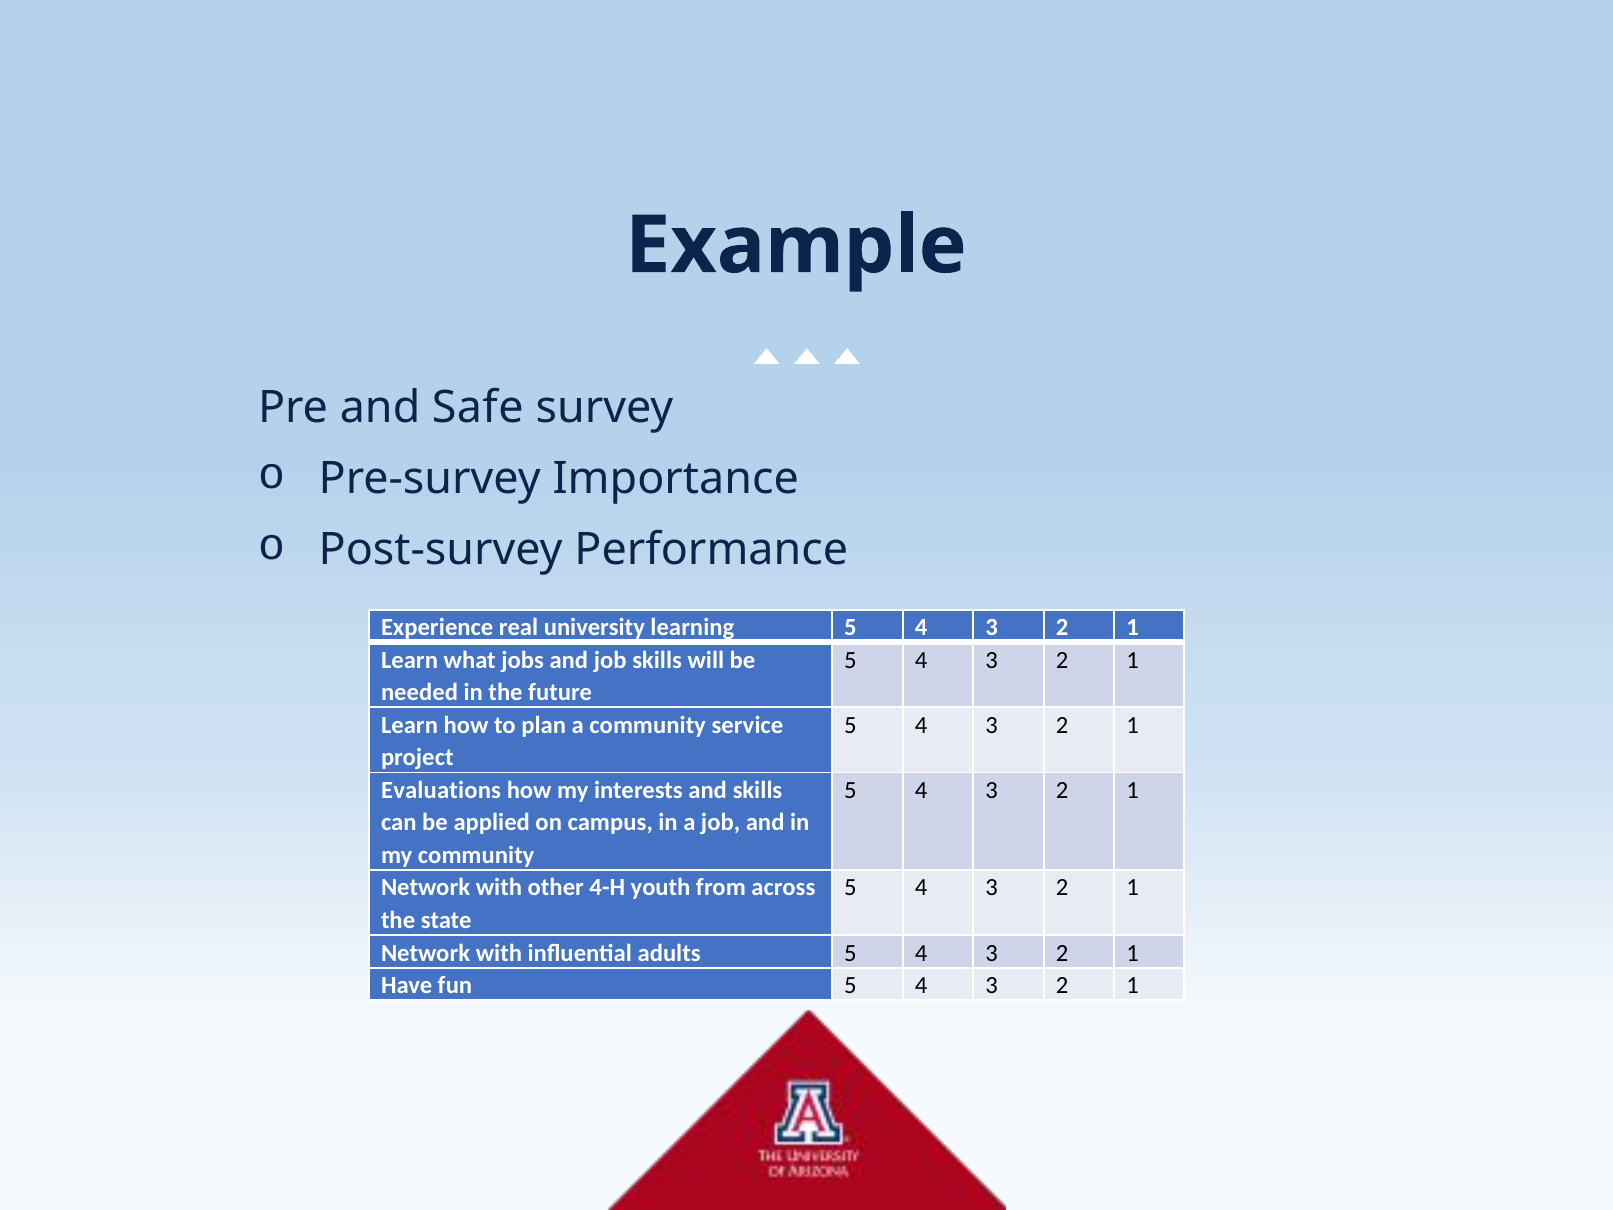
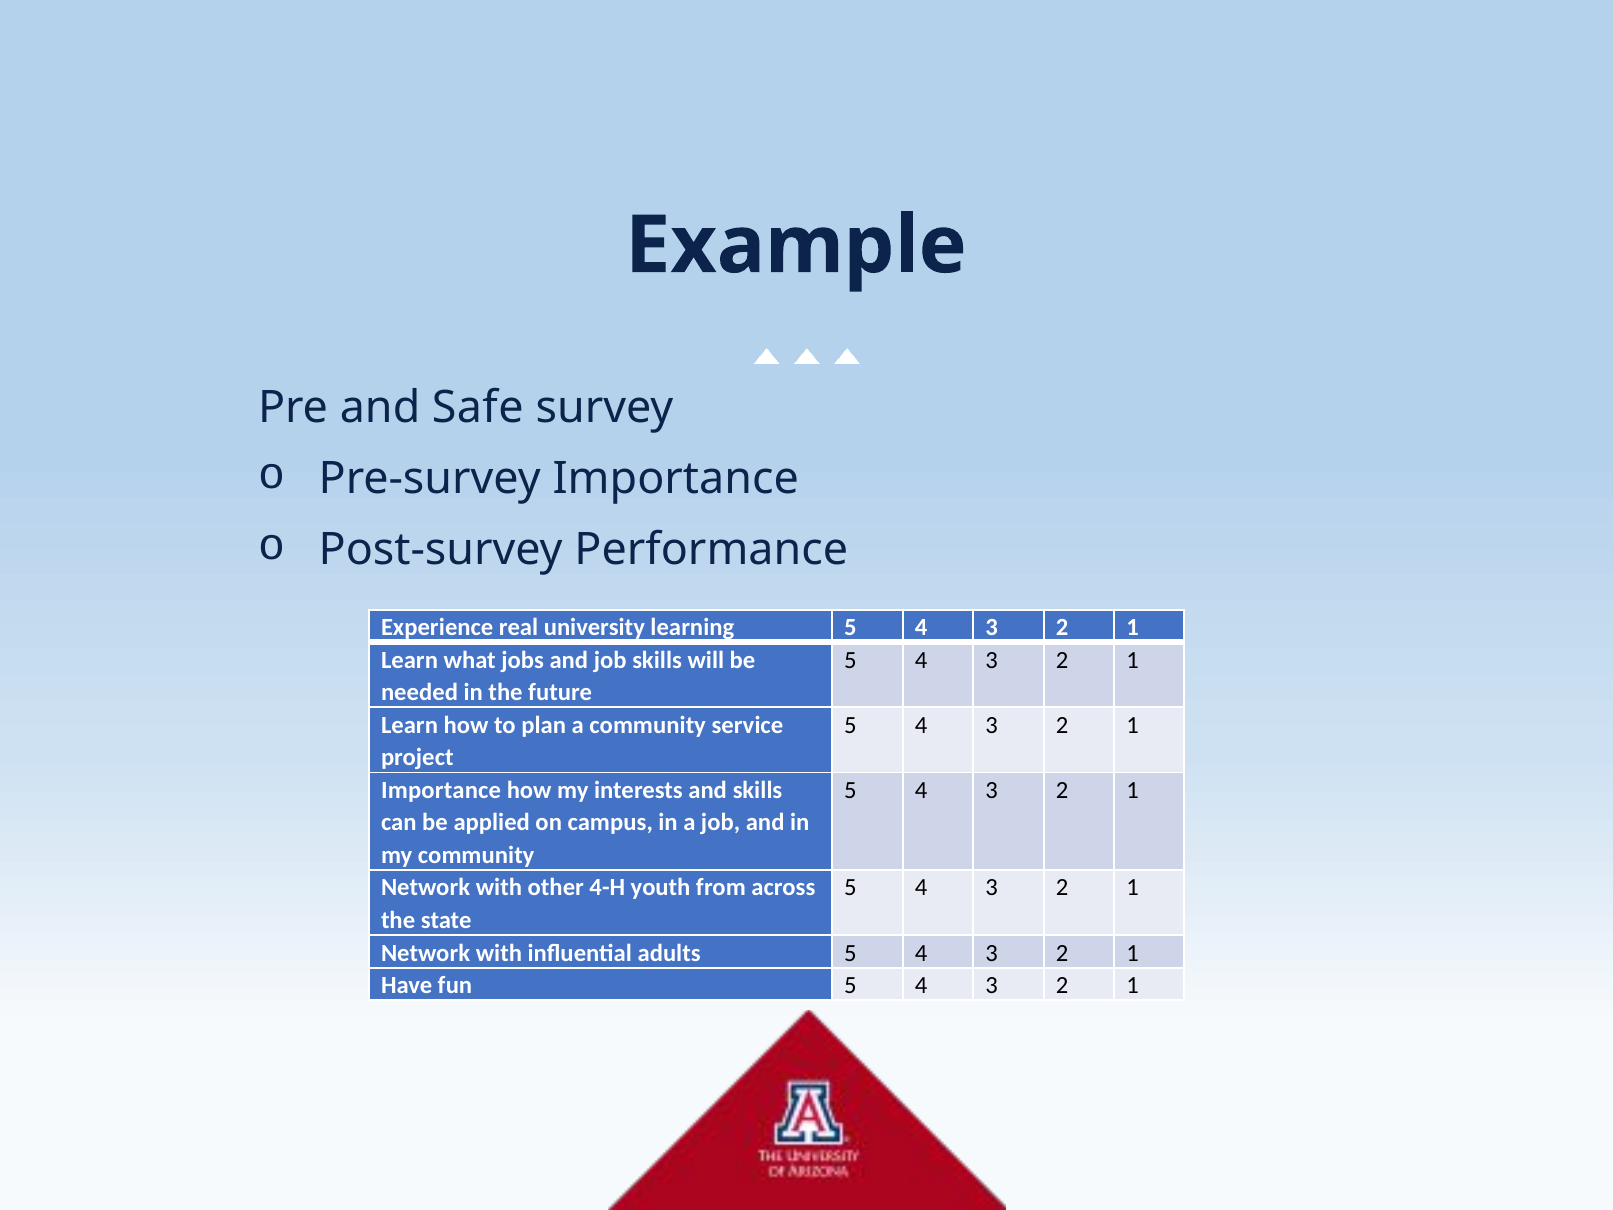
Evaluations at (441, 790): Evaluations -> Importance
